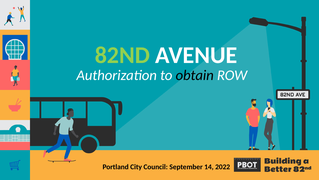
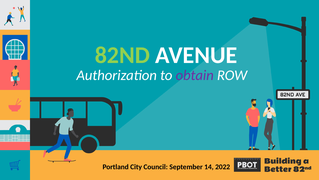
obtain colour: black -> purple
